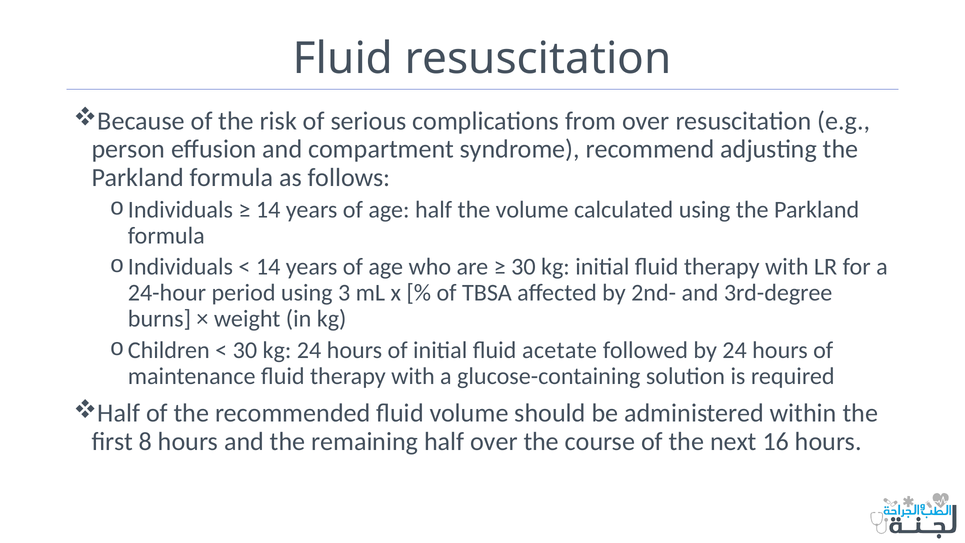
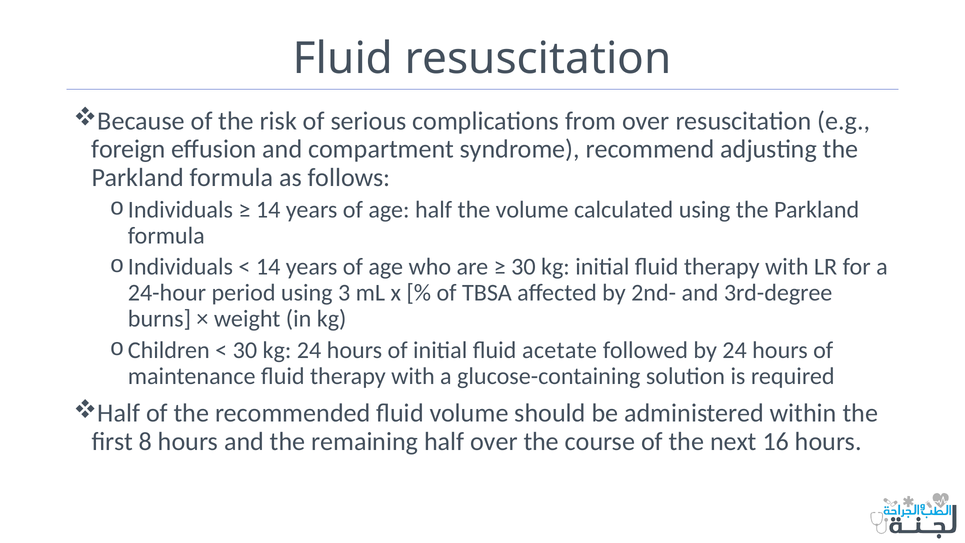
person: person -> foreign
